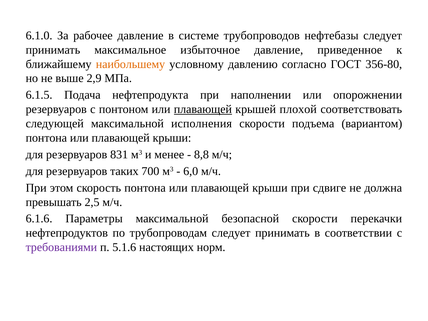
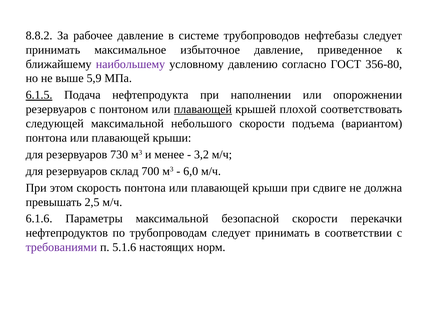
6.1.0: 6.1.0 -> 8.8.2
наибольшему colour: orange -> purple
2,9: 2,9 -> 5,9
6.1.5 underline: none -> present
исполнения: исполнения -> небольшого
831: 831 -> 730
8,8: 8,8 -> 3,2
таких: таких -> склад
